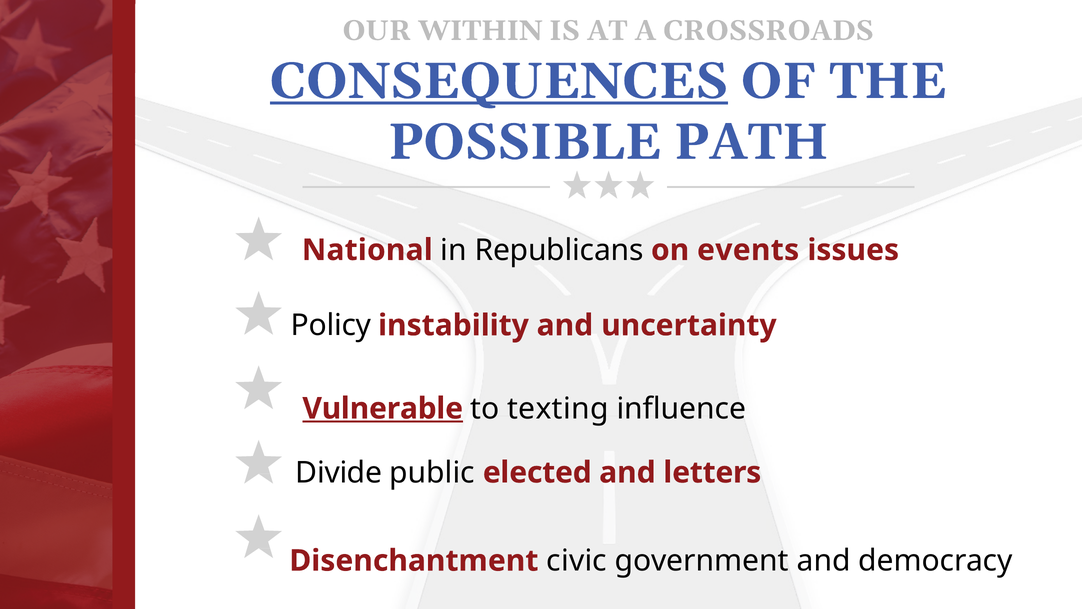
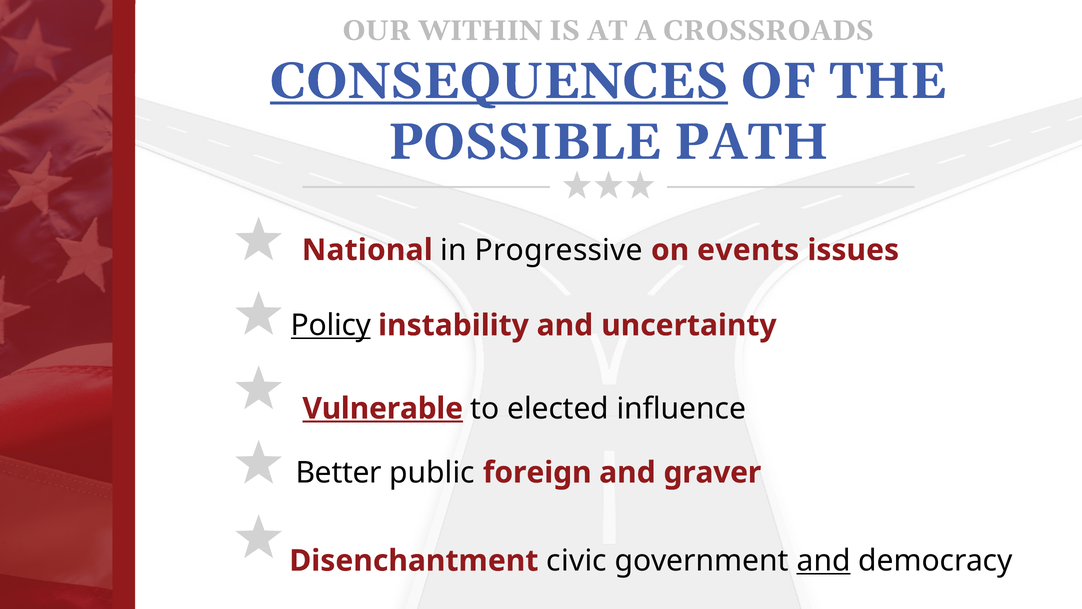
Republicans: Republicans -> Progressive
Policy underline: none -> present
texting: texting -> elected
Divide: Divide -> Better
elected: elected -> foreign
letters: letters -> graver
and at (824, 560) underline: none -> present
